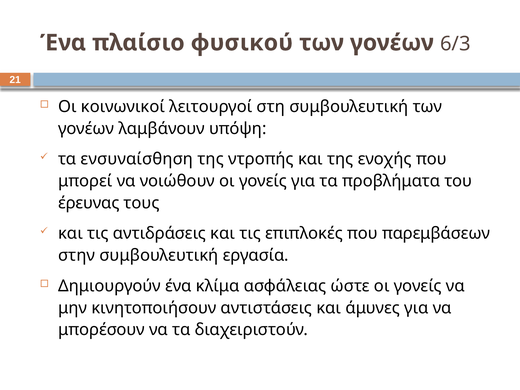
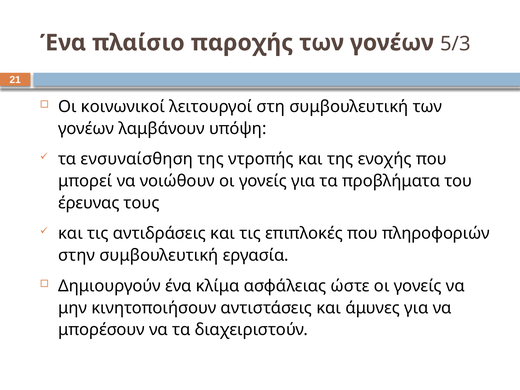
φυσικού: φυσικού -> παροχής
6/3: 6/3 -> 5/3
παρεμβάσεων: παρεμβάσεων -> πληροφοριών
